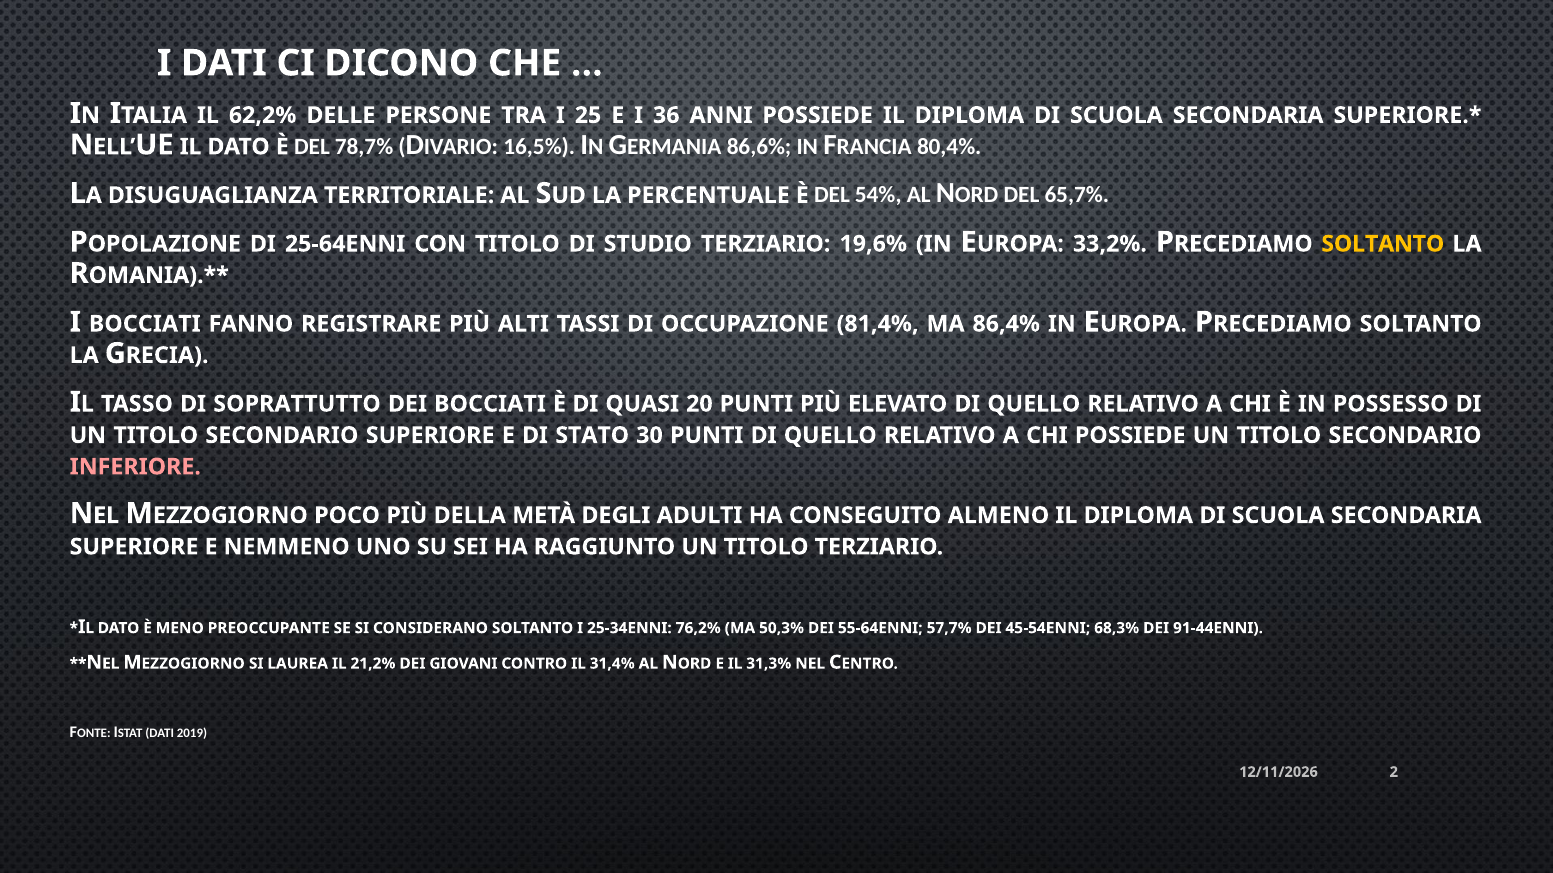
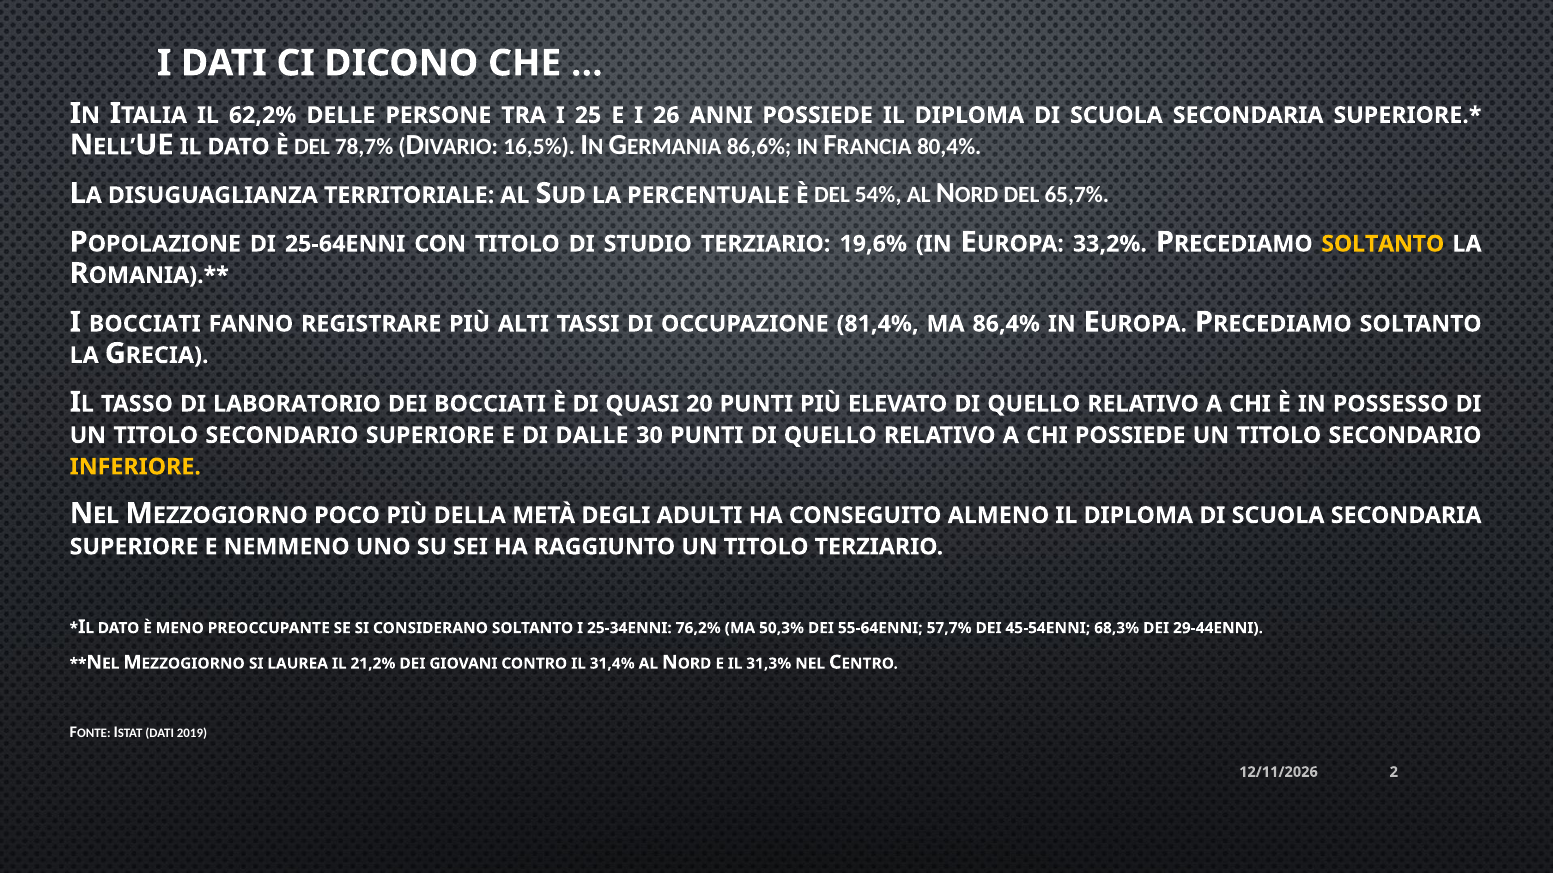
36: 36 -> 26
SOPRATTUTTO: SOPRATTUTTO -> LABORATORIO
STATO: STATO -> DALLE
INFERIORE colour: pink -> yellow
91-44ENNI: 91-44ENNI -> 29-44ENNI
